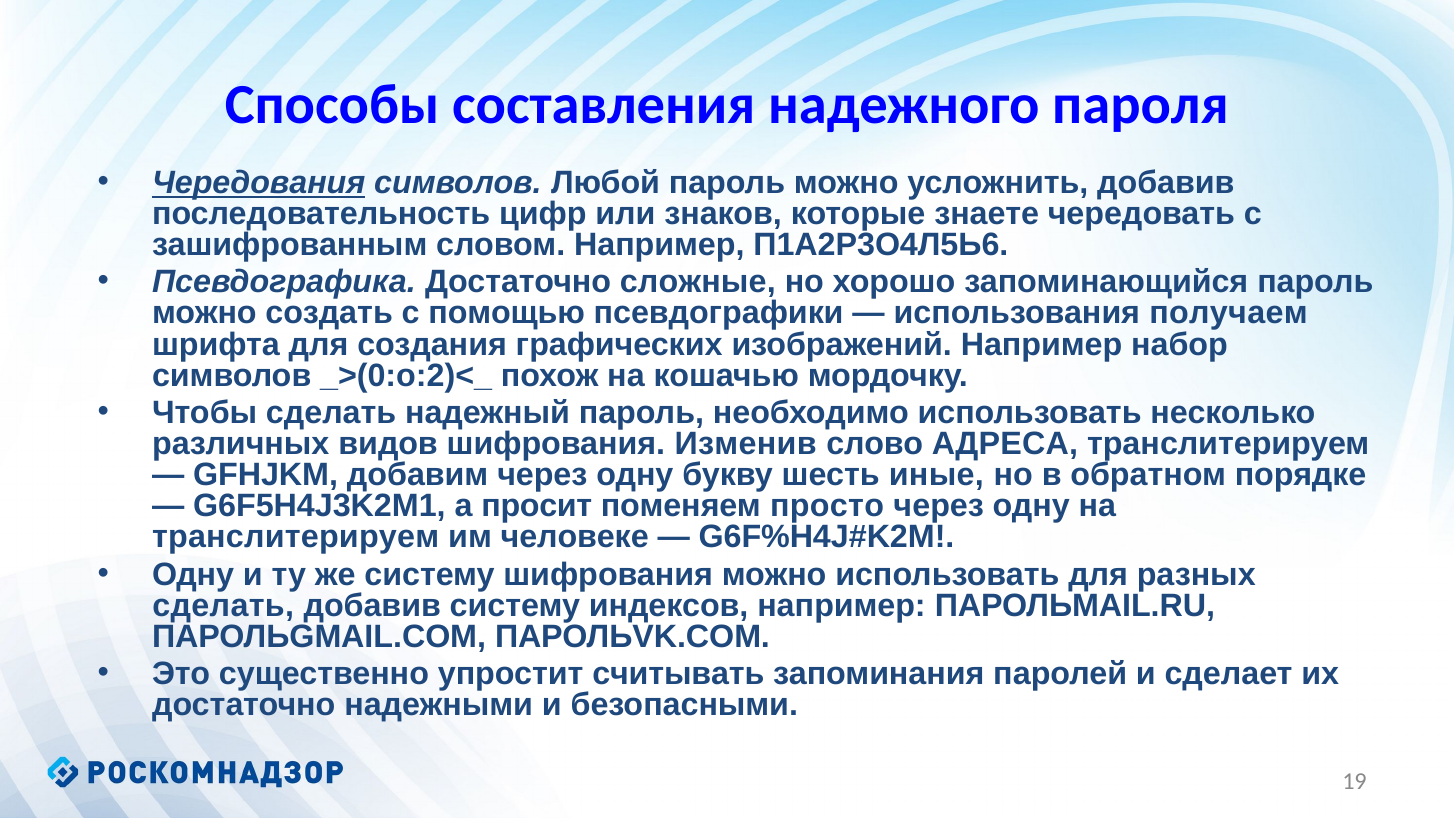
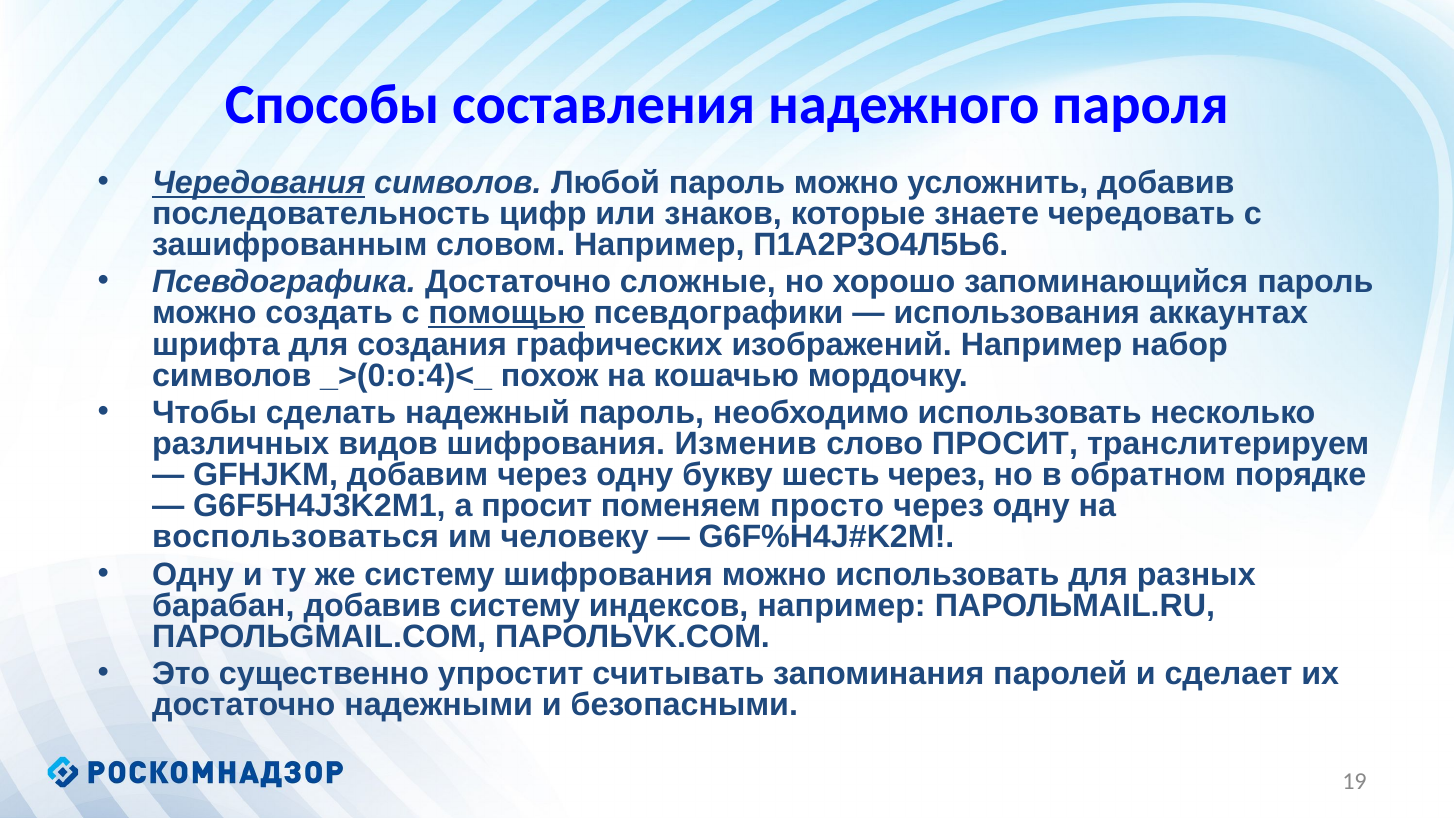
помощью underline: none -> present
получаем: получаем -> аккаунтах
_>(0:o:2)<_: _>(0:o:2)<_ -> _>(0:o:4)<_
слово АДРЕСА: АДРЕСА -> ПРОСИТ
шесть иные: иные -> через
транслитерируем at (296, 537): транслитерируем -> воспользоваться
человеке: человеке -> человеку
сделать at (223, 605): сделать -> барабан
